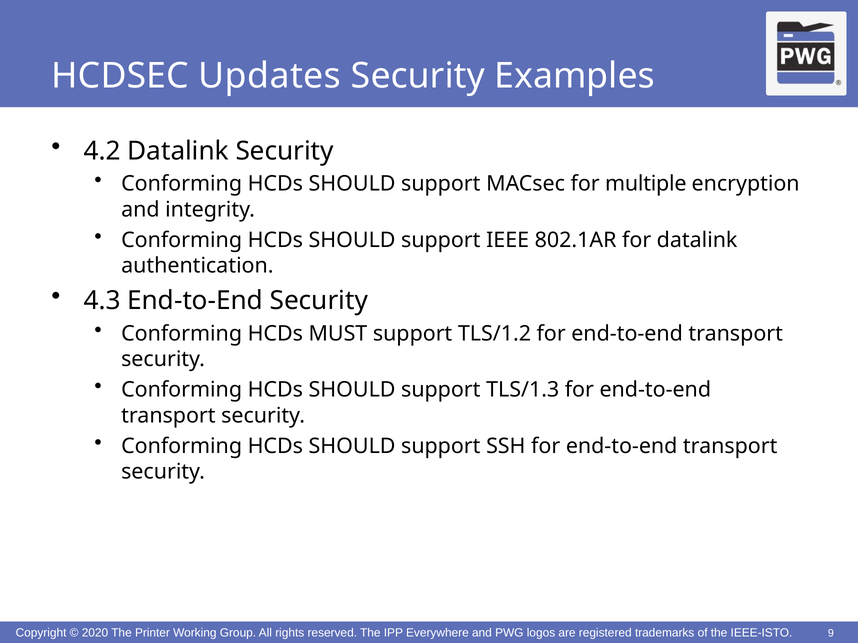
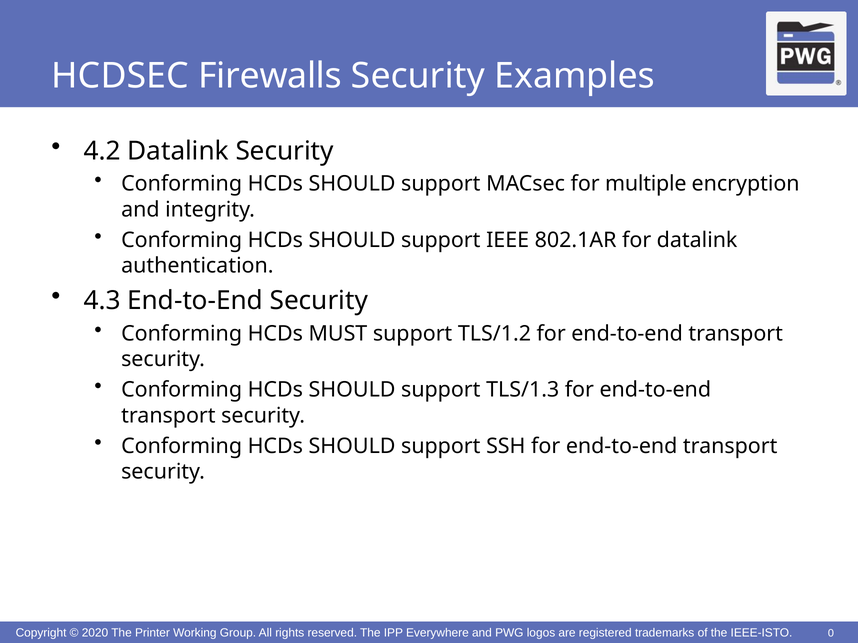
Updates: Updates -> Firewalls
9: 9 -> 0
